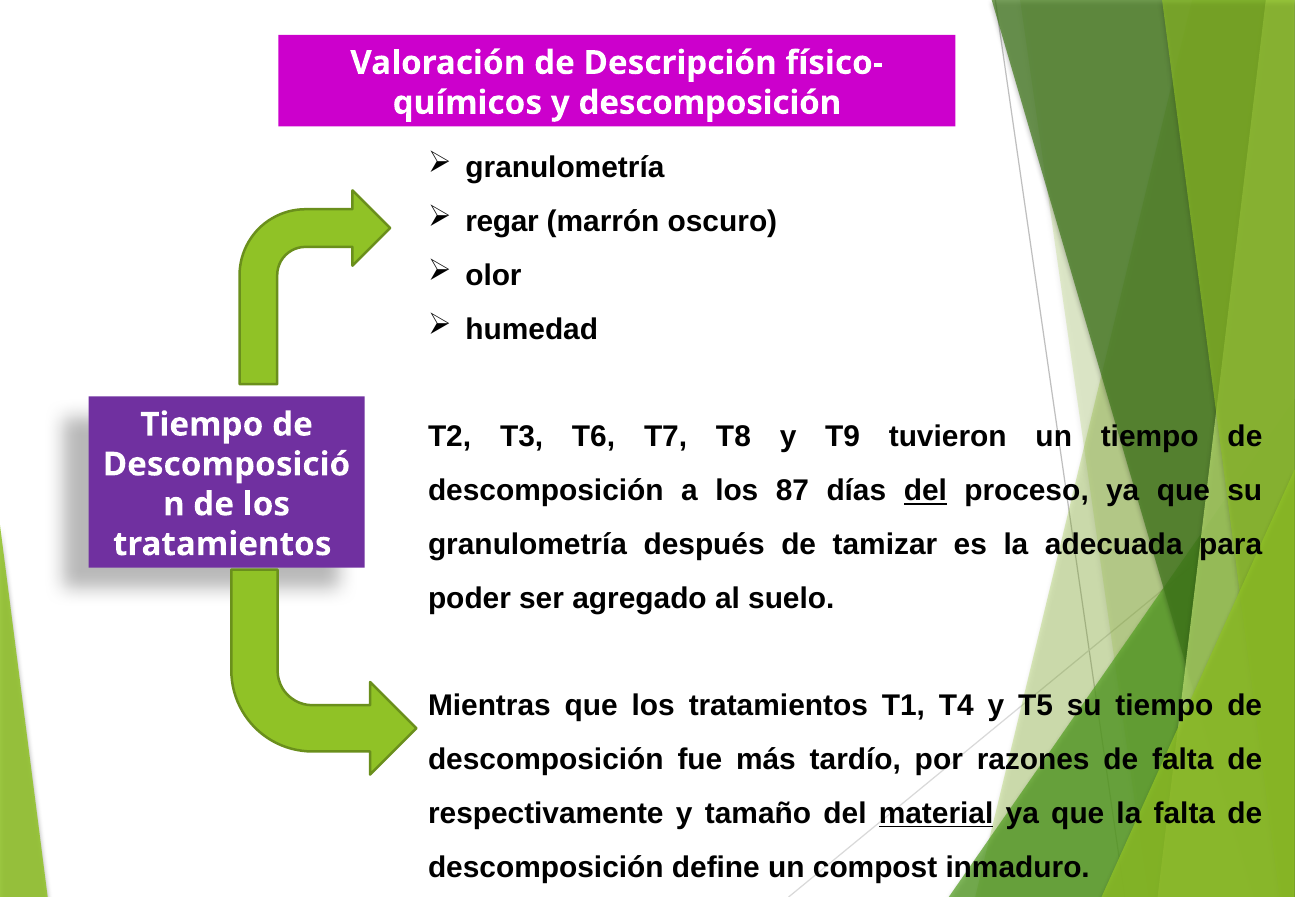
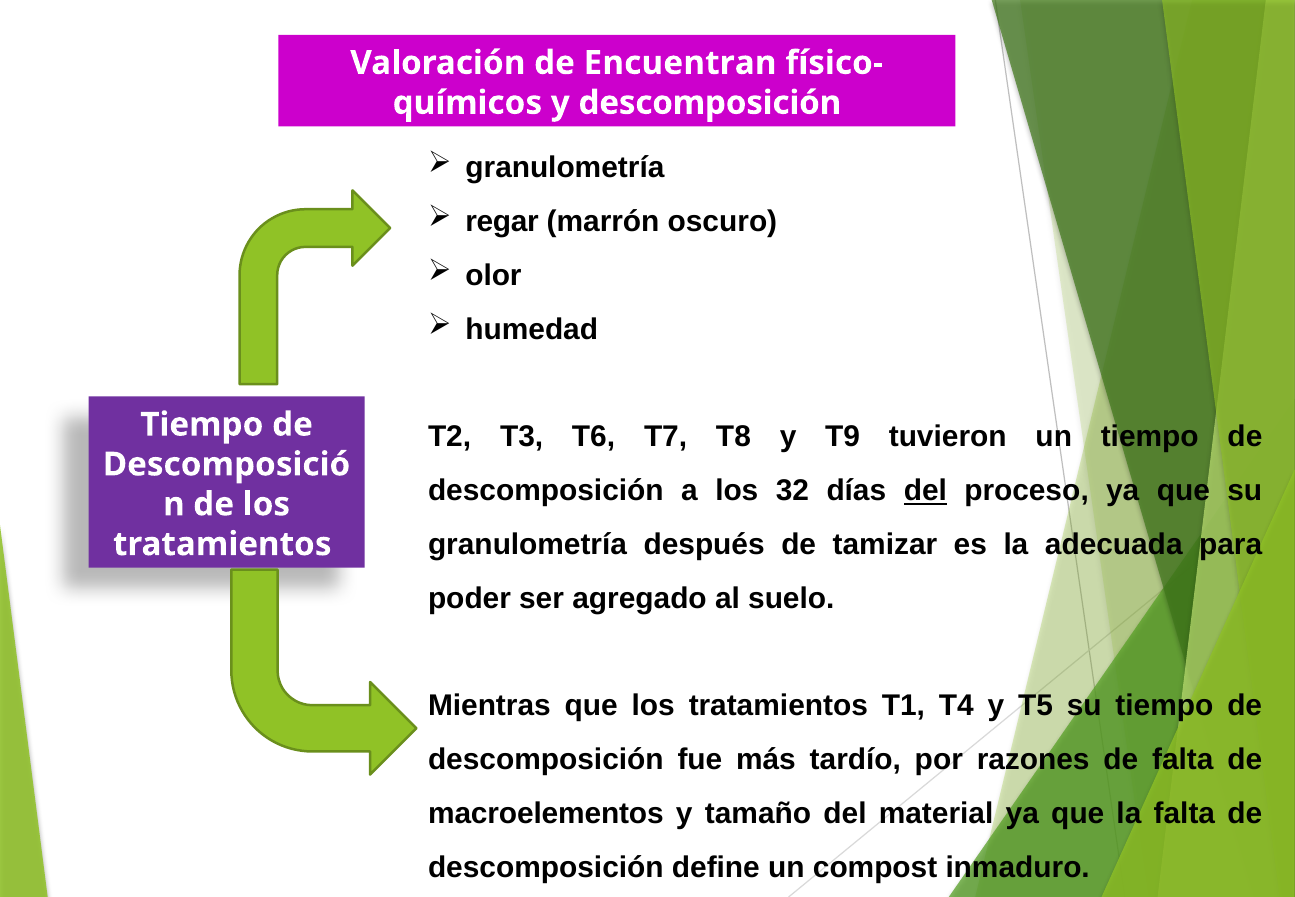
Descripción: Descripción -> Encuentran
87: 87 -> 32
respectivamente: respectivamente -> macroelementos
material underline: present -> none
